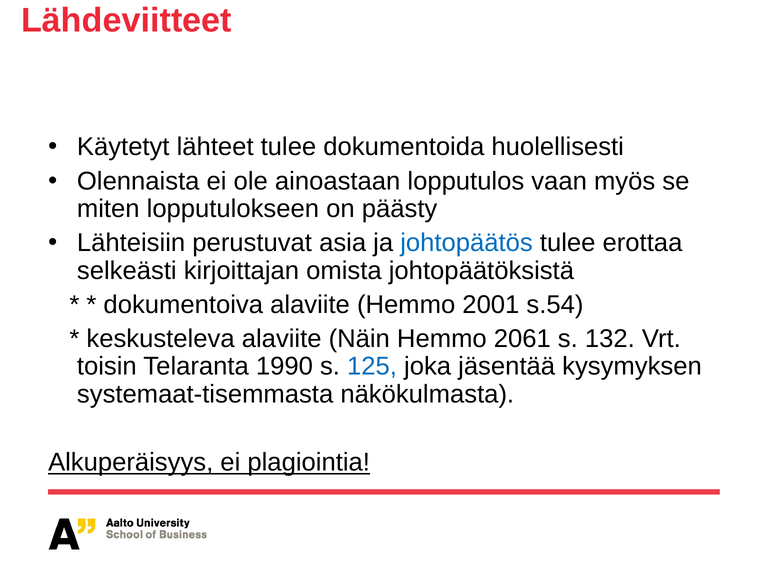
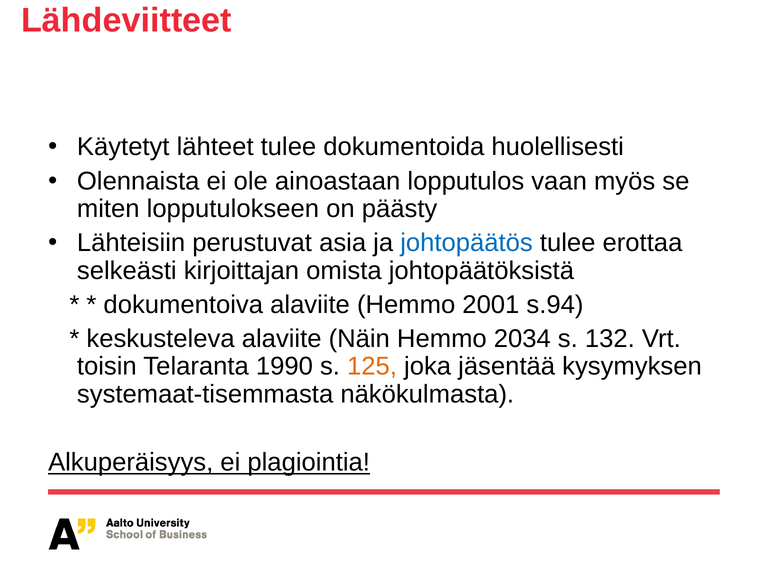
s.54: s.54 -> s.94
2061: 2061 -> 2034
125 colour: blue -> orange
